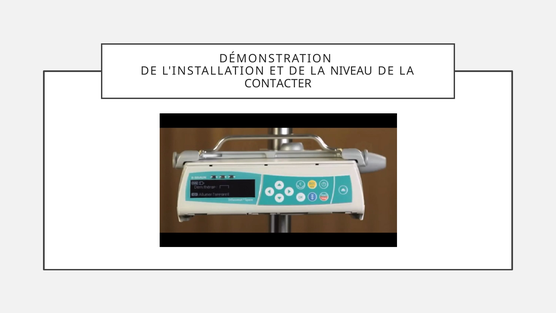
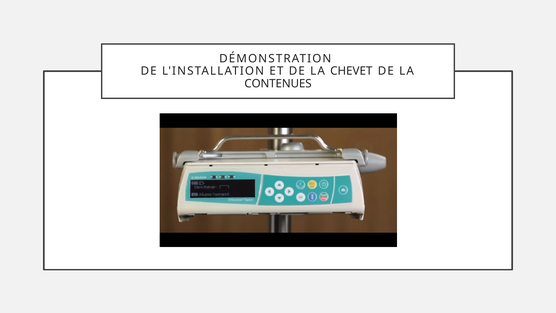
NIVEAU: NIVEAU -> CHEVET
CONTACTER: CONTACTER -> CONTENUES
